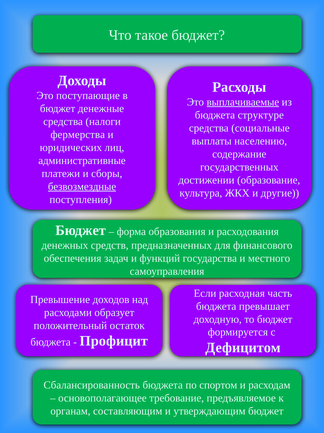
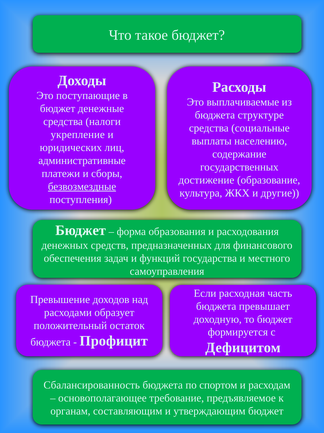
выплачиваемые underline: present -> none
фермерства: фермерства -> укрепление
достижении: достижении -> достижение
